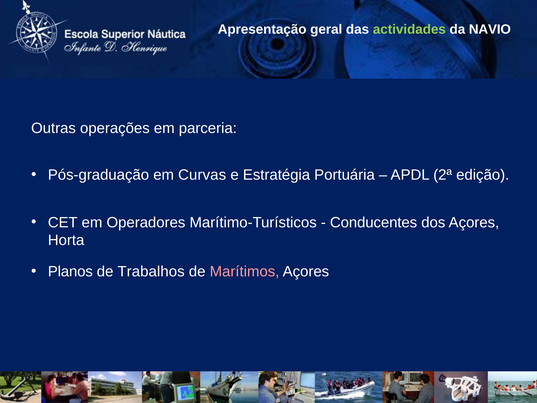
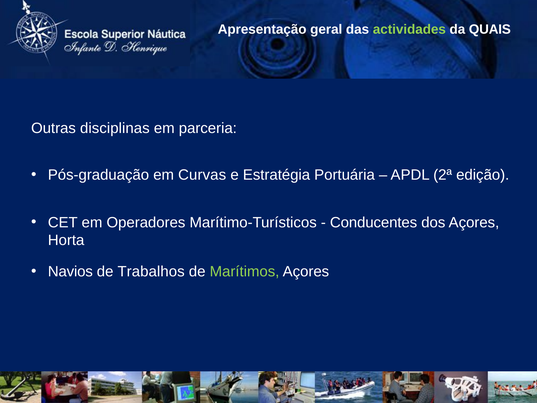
NAVIO: NAVIO -> QUAIS
operações: operações -> disciplinas
Planos: Planos -> Navios
Marítimos colour: pink -> light green
